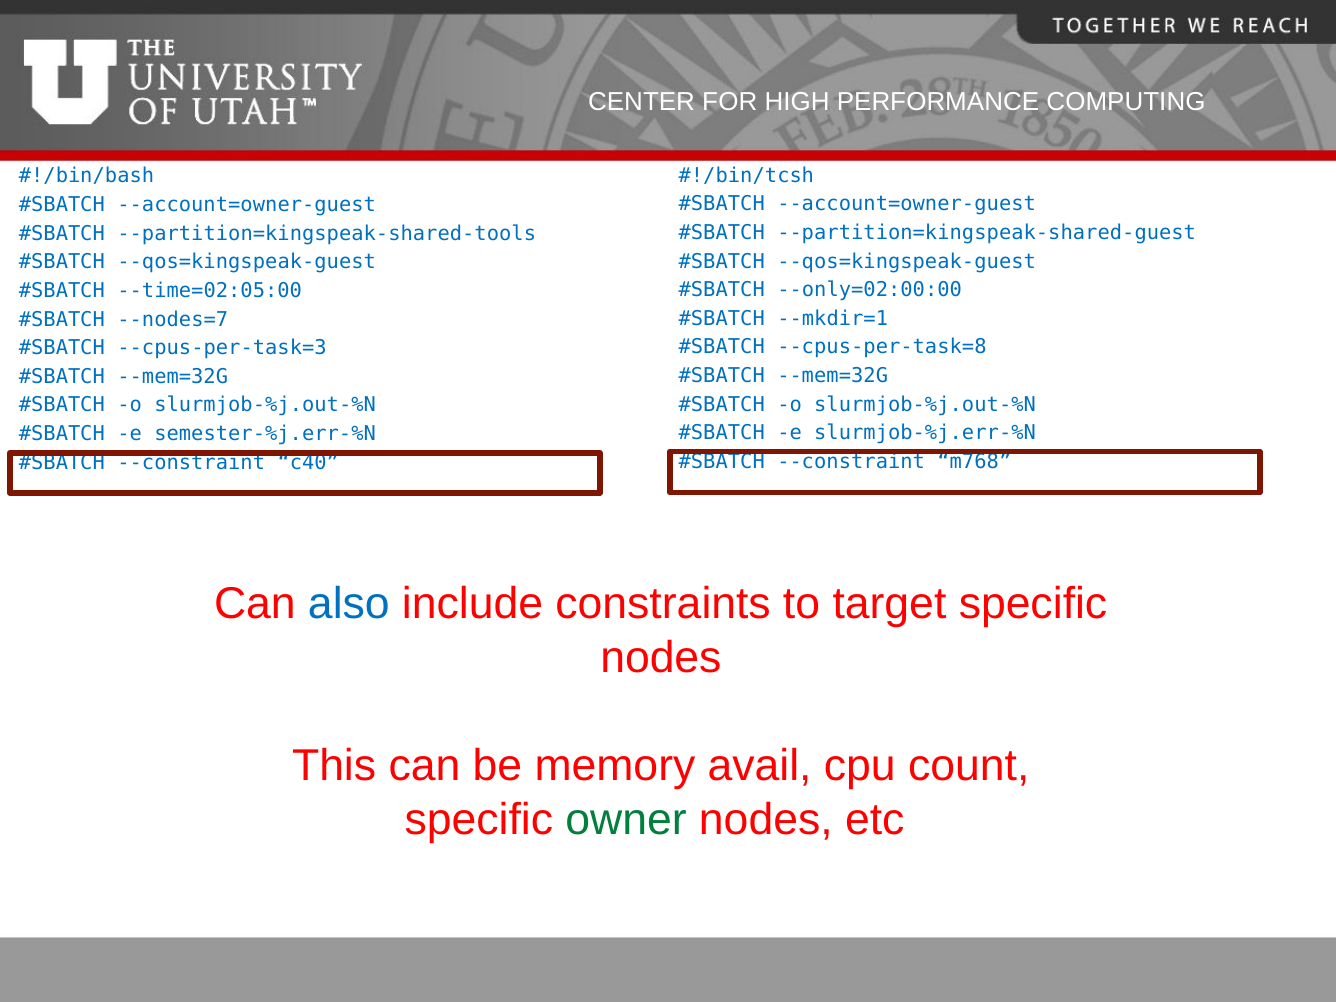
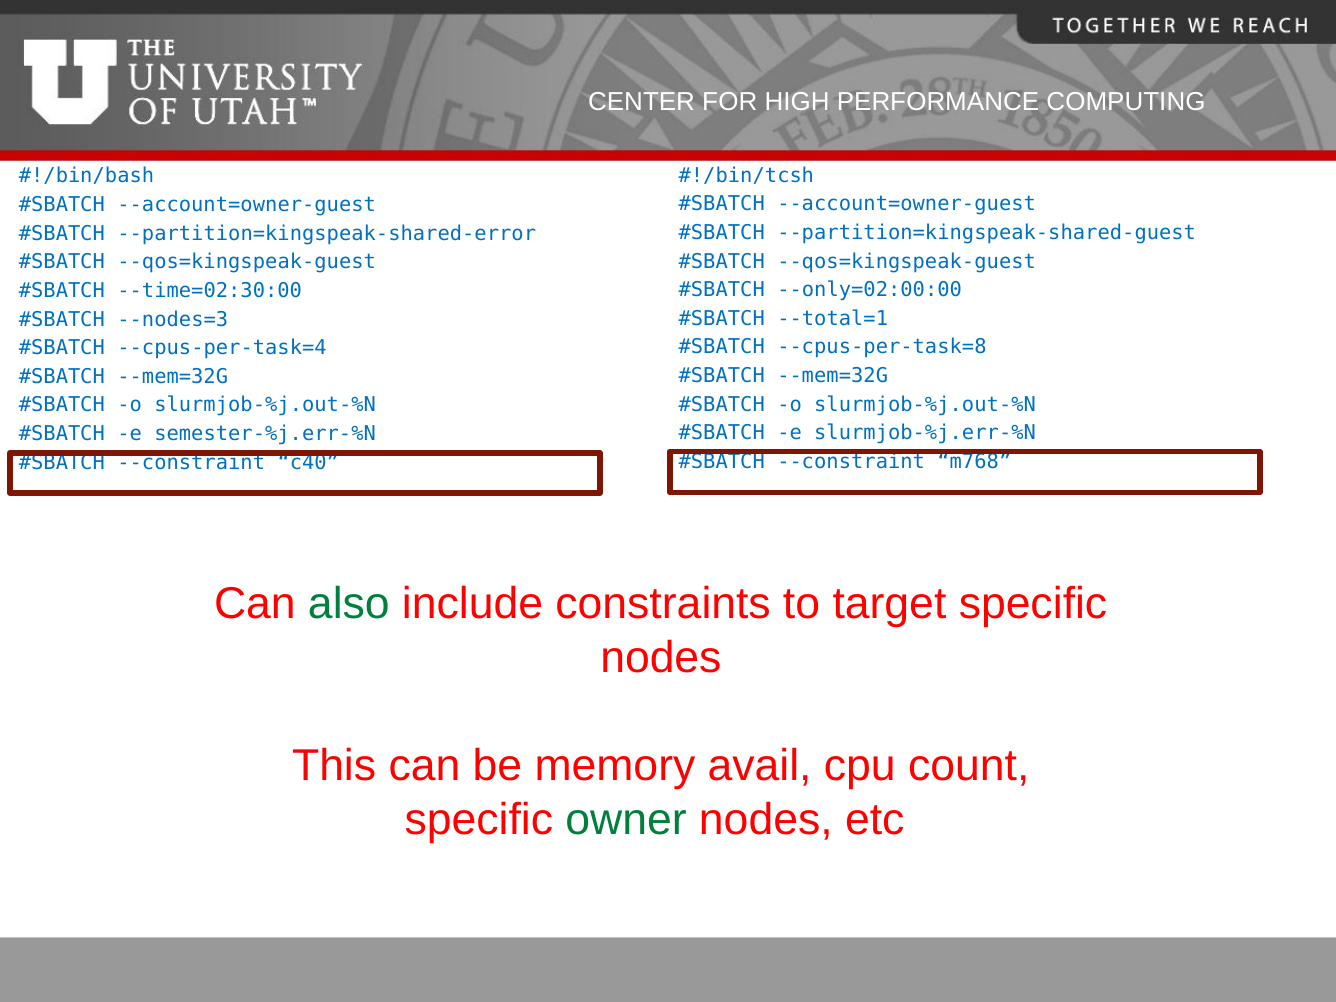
--partition=kingspeak-shared-tools: --partition=kingspeak-shared-tools -> --partition=kingspeak-shared-error
--time=02:05:00: --time=02:05:00 -> --time=02:30:00
--mkdir=1: --mkdir=1 -> --total=1
--nodes=7: --nodes=7 -> --nodes=3
--cpus-per-task=3: --cpus-per-task=3 -> --cpus-per-task=4
also colour: blue -> green
